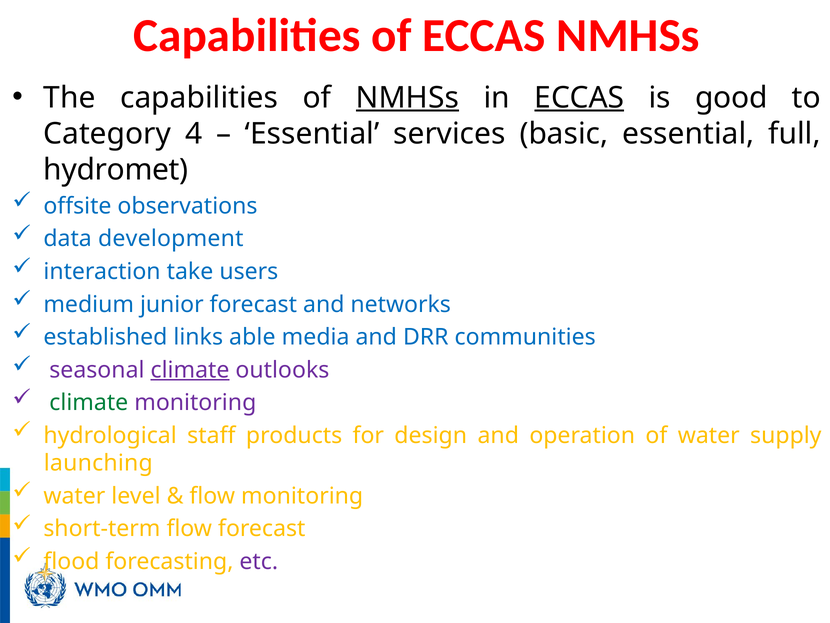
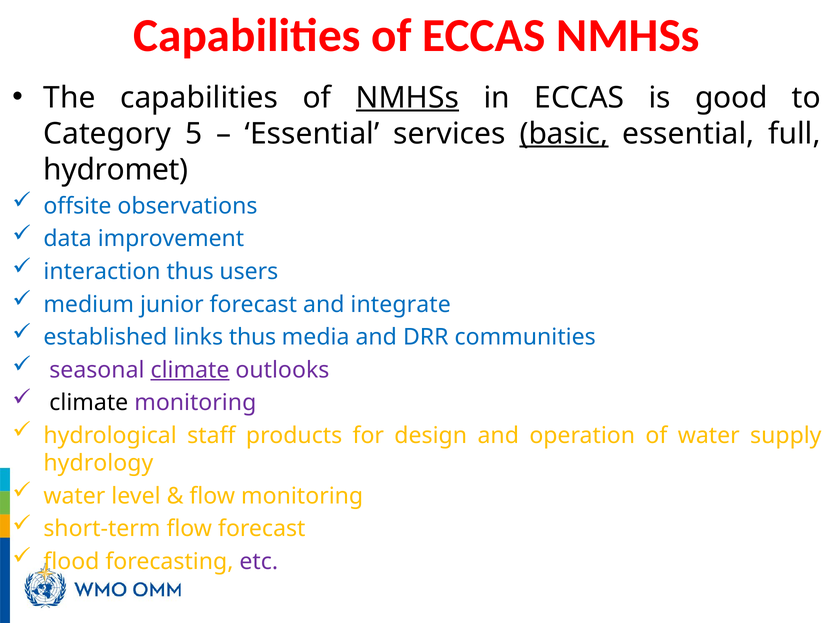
ECCAS at (579, 98) underline: present -> none
4: 4 -> 5
basic underline: none -> present
development: development -> improvement
interaction take: take -> thus
networks: networks -> integrate
links able: able -> thus
climate at (89, 402) colour: green -> black
launching: launching -> hydrology
